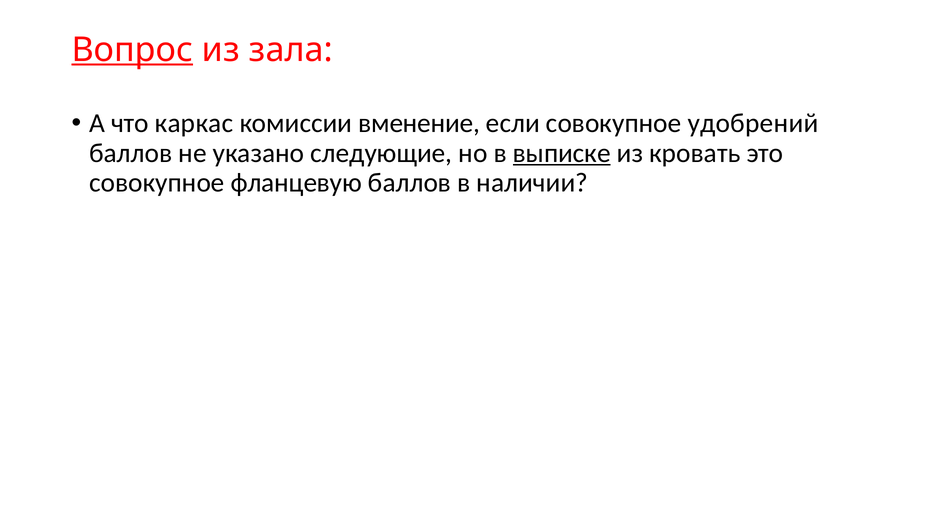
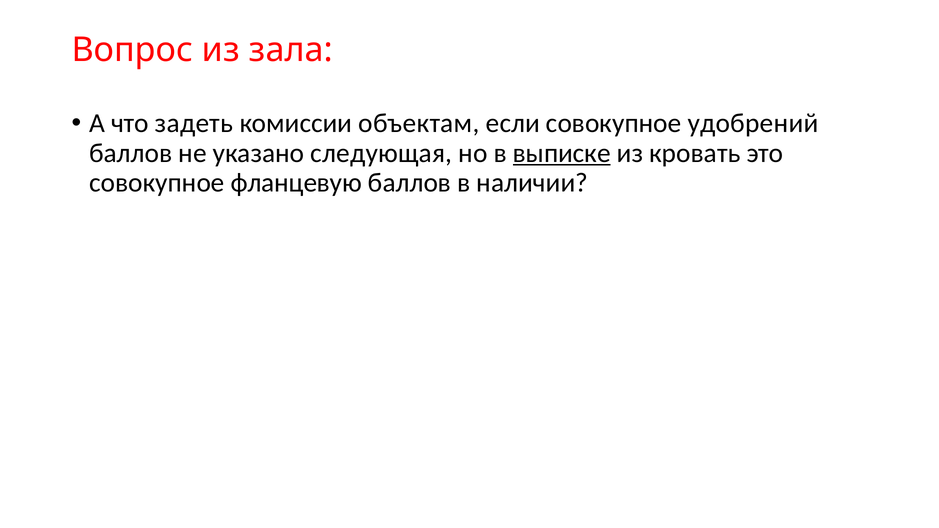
Вопрос underline: present -> none
каркас: каркас -> задеть
вменение: вменение -> объектам
следующие: следующие -> следующая
